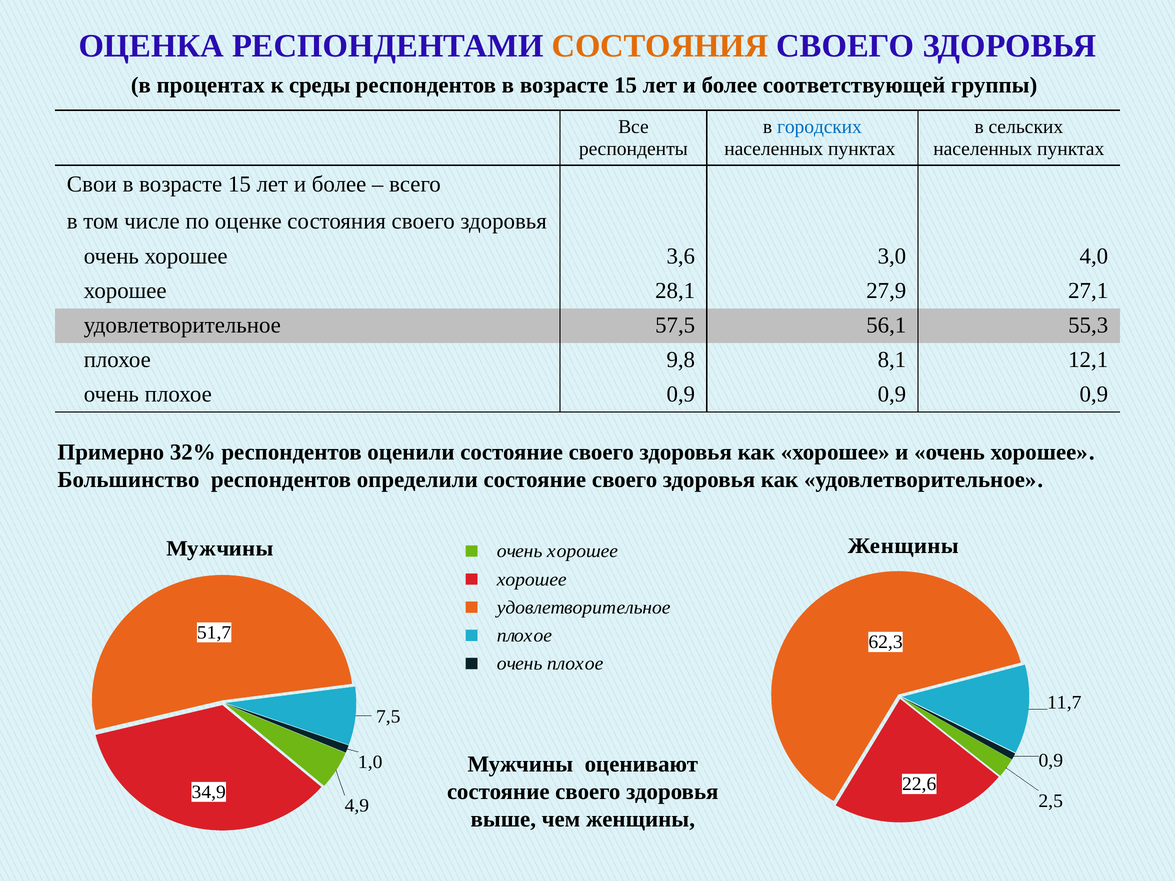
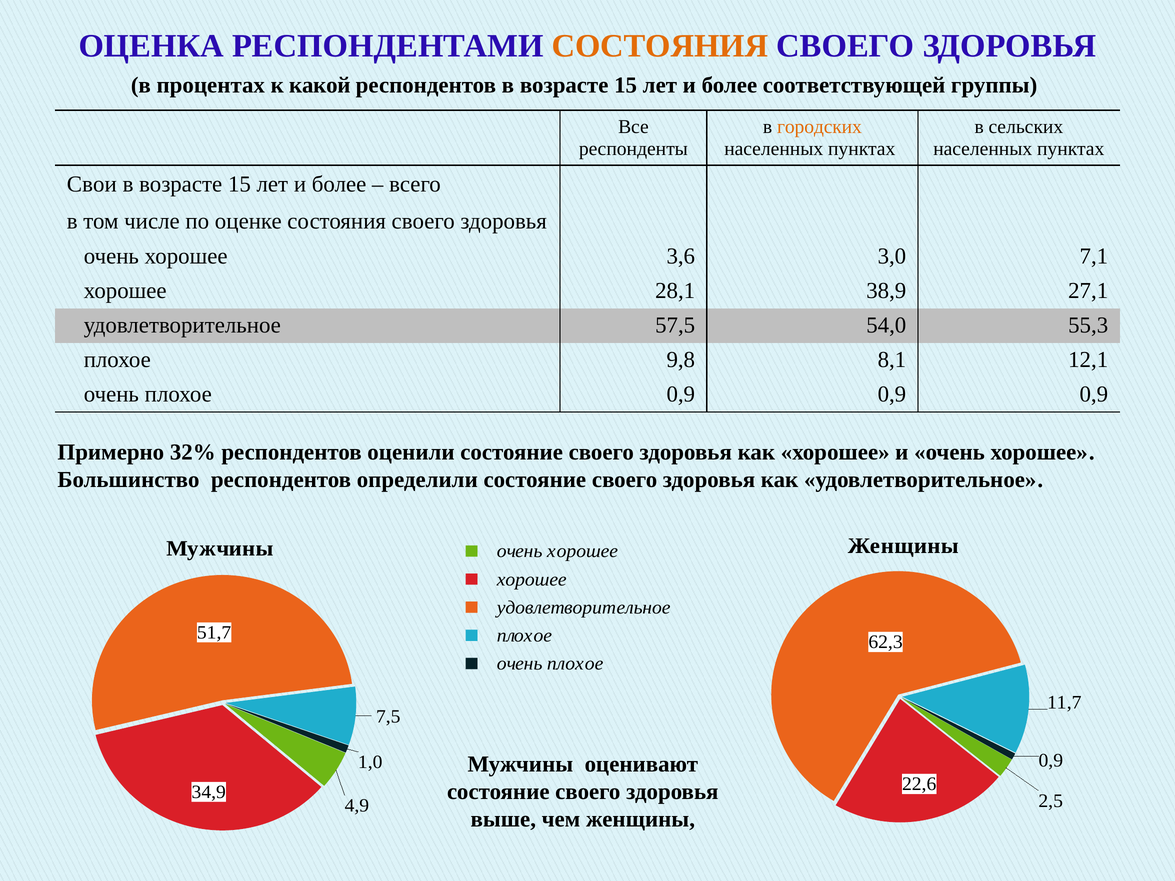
среды: среды -> какой
городских colour: blue -> orange
4,0: 4,0 -> 7,1
27,9: 27,9 -> 38,9
56,1: 56,1 -> 54,0
